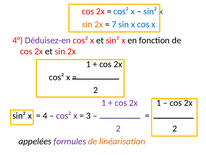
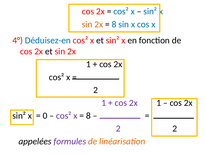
7 at (114, 24): 7 -> 8
Déduisez-en colour: purple -> blue
4: 4 -> 0
3 at (88, 115): 3 -> 8
